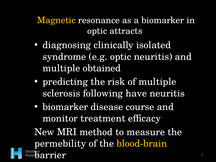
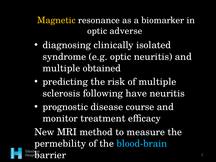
attracts: attracts -> adverse
biomarker at (65, 107): biomarker -> prognostic
blood-brain colour: yellow -> light blue
